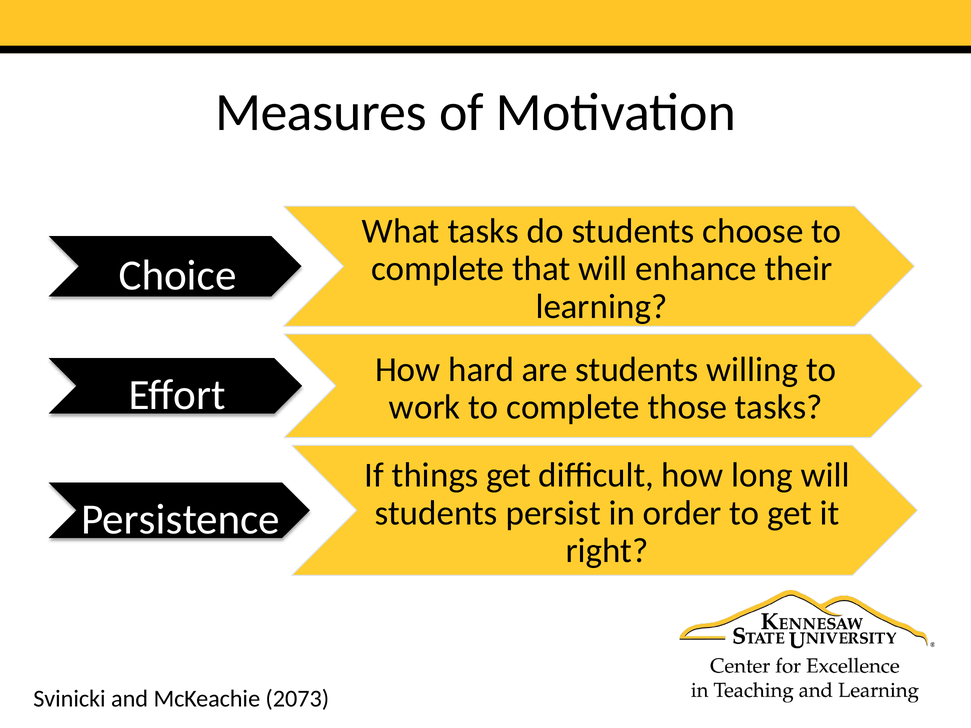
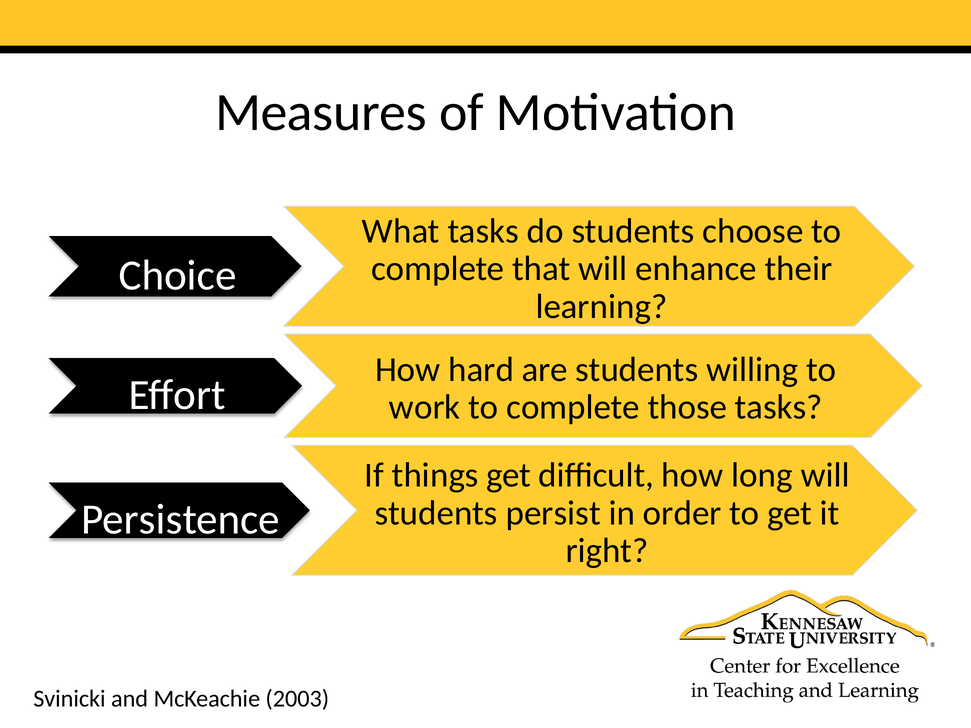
2073: 2073 -> 2003
